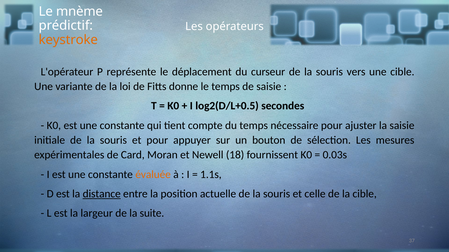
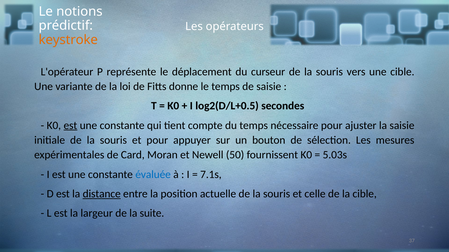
mnème: mnème -> notions
est at (70, 126) underline: none -> present
18: 18 -> 50
0.03s: 0.03s -> 5.03s
évaluée colour: orange -> blue
1.1s: 1.1s -> 7.1s
